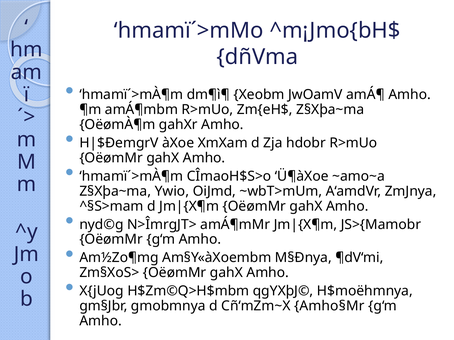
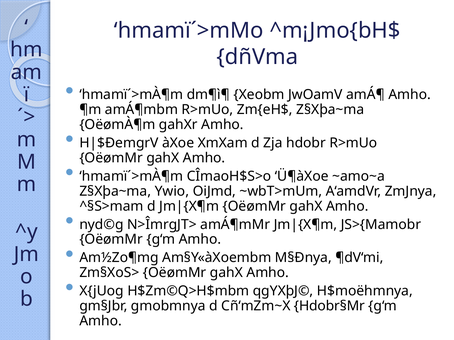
Amho§Mr: Amho§Mr -> Hdobr§Mr
